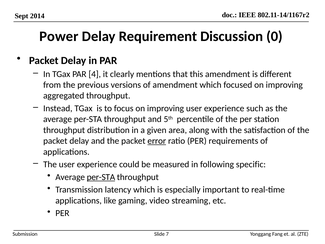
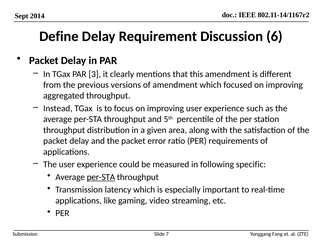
Power: Power -> Define
0: 0 -> 6
4: 4 -> 3
error underline: present -> none
